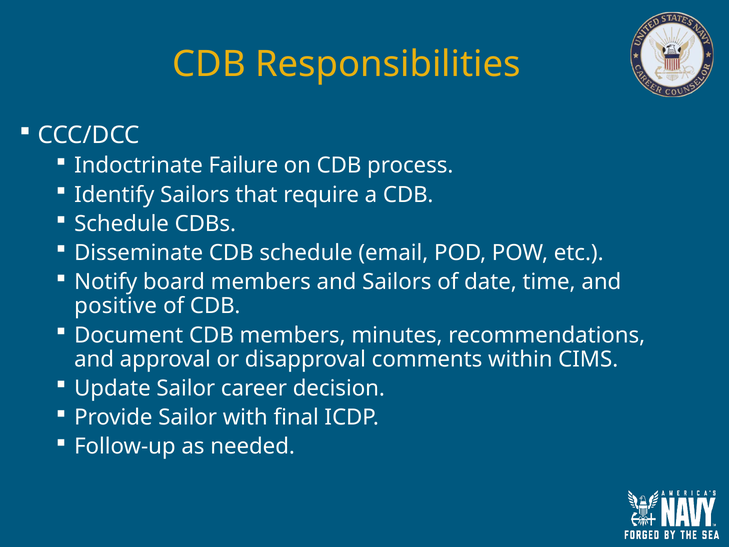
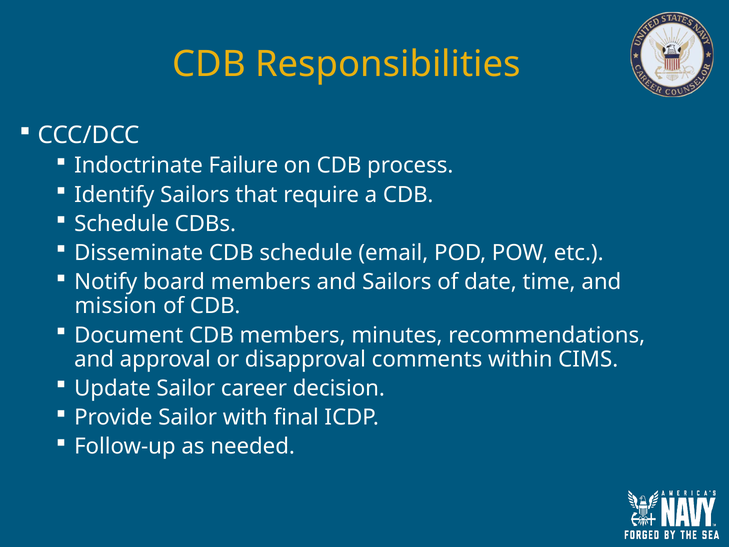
positive: positive -> mission
